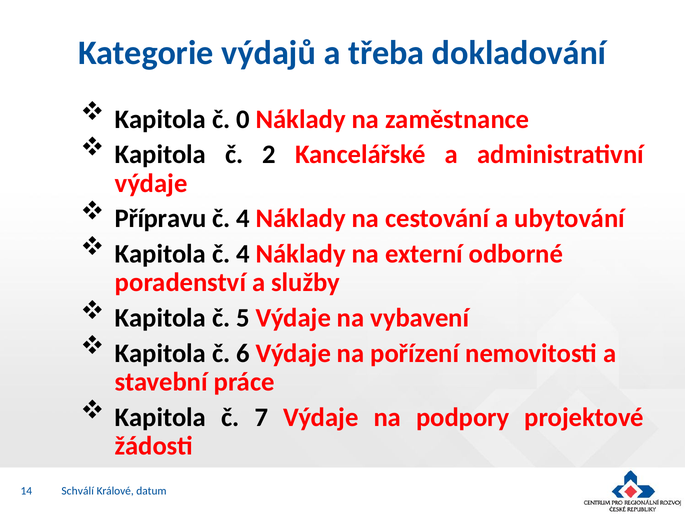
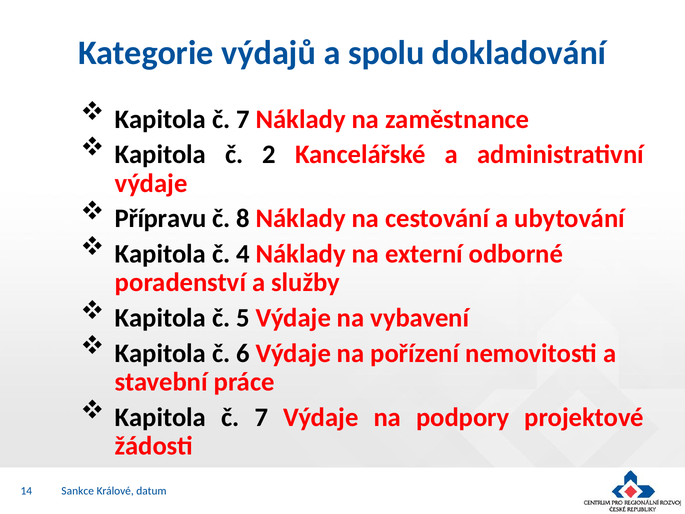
třeba: třeba -> spolu
0 at (243, 119): 0 -> 7
4 at (243, 218): 4 -> 8
Schválí: Schválí -> Sankce
